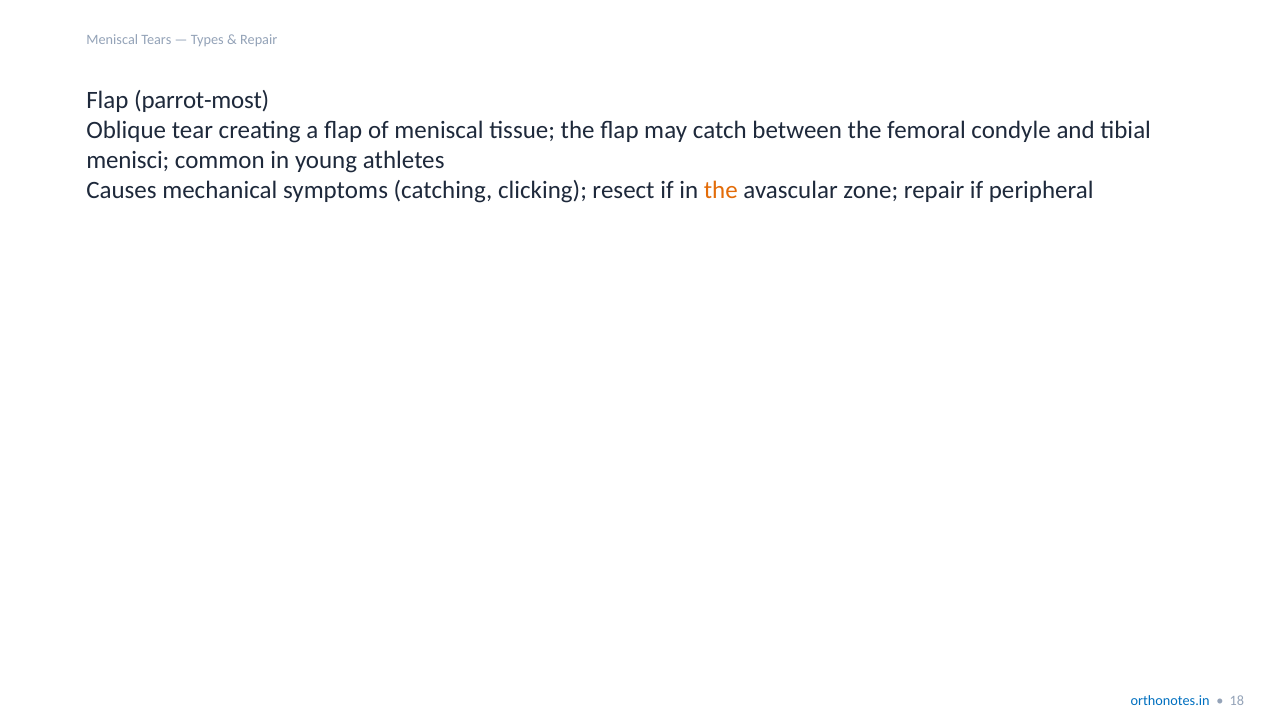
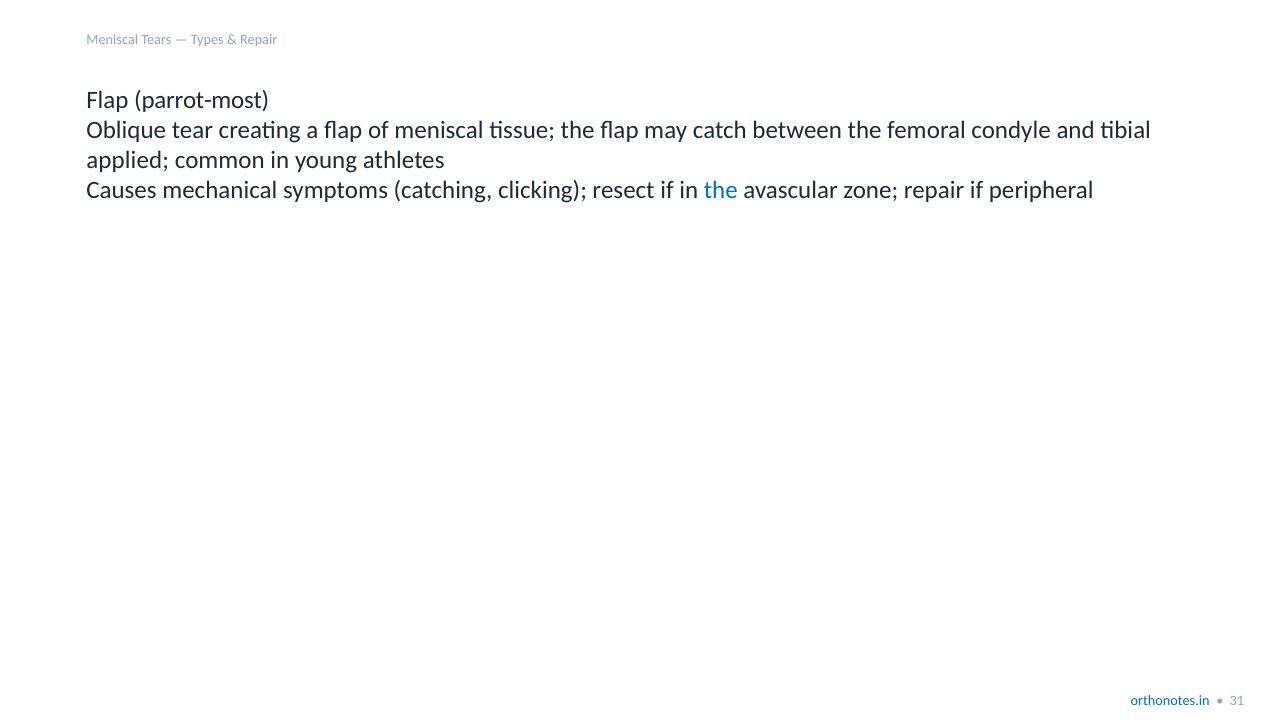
menisci: menisci -> applied
the at (721, 191) colour: orange -> blue
18: 18 -> 31
